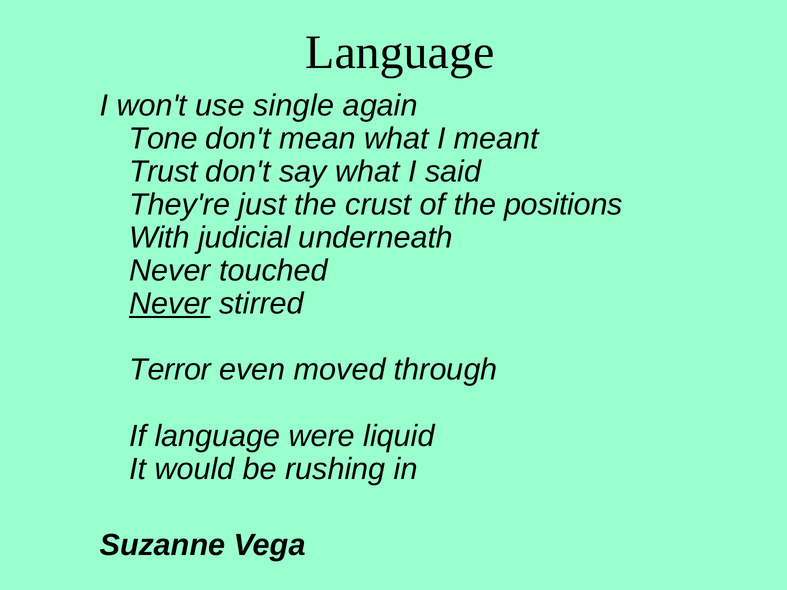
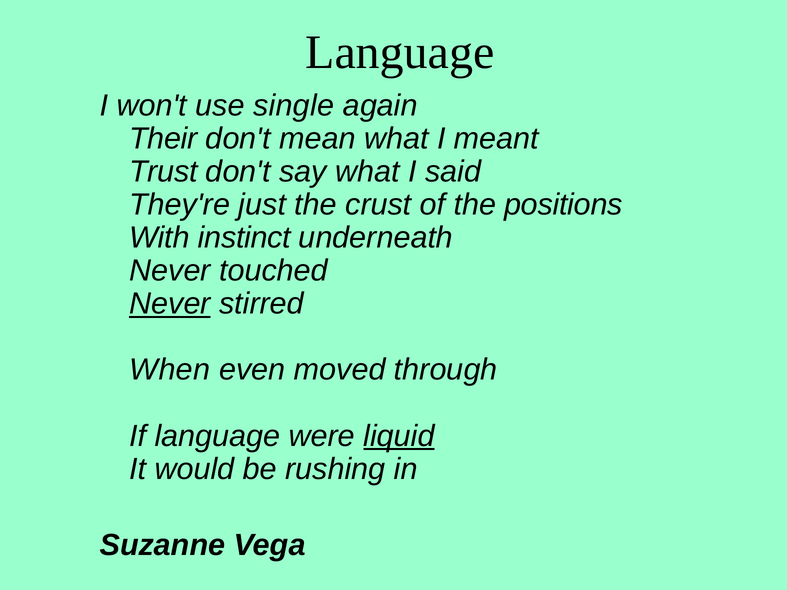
Tone: Tone -> Their
judicial: judicial -> instinct
Terror: Terror -> When
liquid underline: none -> present
